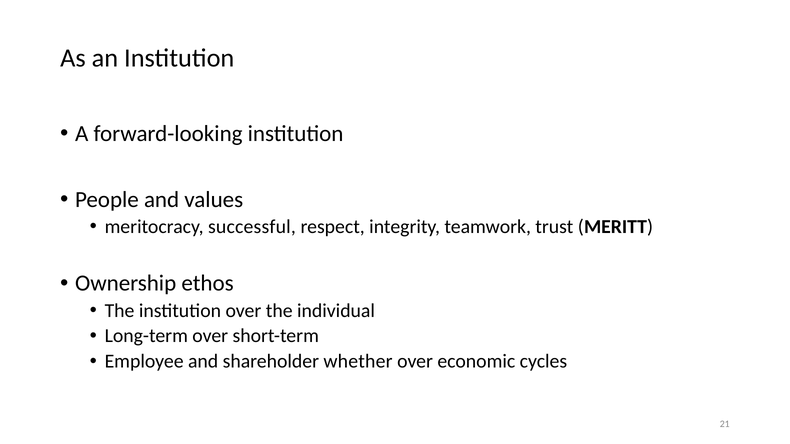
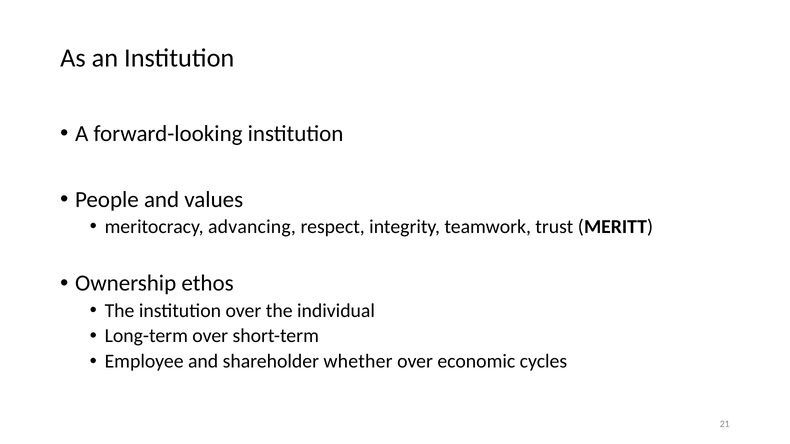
successful: successful -> advancing
